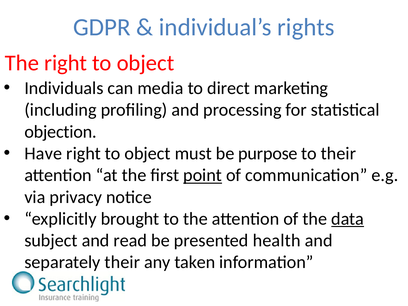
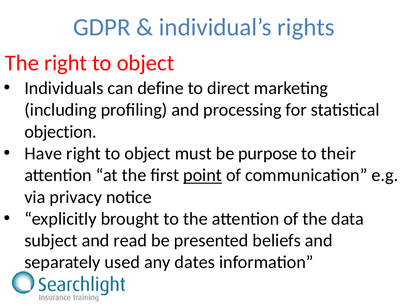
media: media -> define
data underline: present -> none
health: health -> beliefs
separately their: their -> used
taken: taken -> dates
